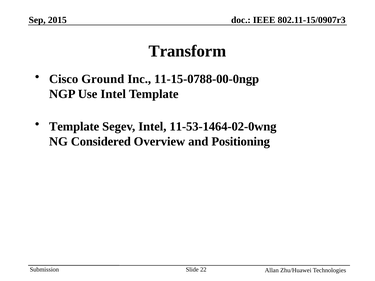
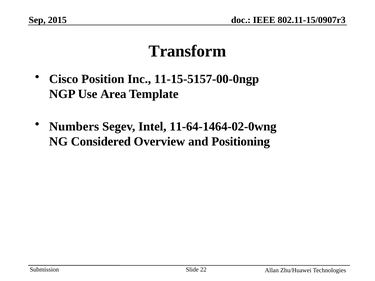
Ground: Ground -> Position
11-15-0788-00-0ngp: 11-15-0788-00-0ngp -> 11-15-5157-00-0ngp
Use Intel: Intel -> Area
Template at (74, 127): Template -> Numbers
11-53-1464-02-0wng: 11-53-1464-02-0wng -> 11-64-1464-02-0wng
